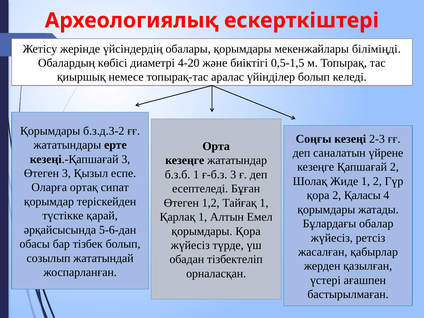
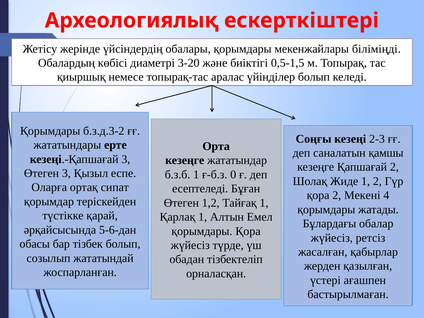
4-20: 4-20 -> 3-20
үйрене: үйрене -> қамшы
ғ-б.з 3: 3 -> 0
Қаласы: Қаласы -> Мекені
